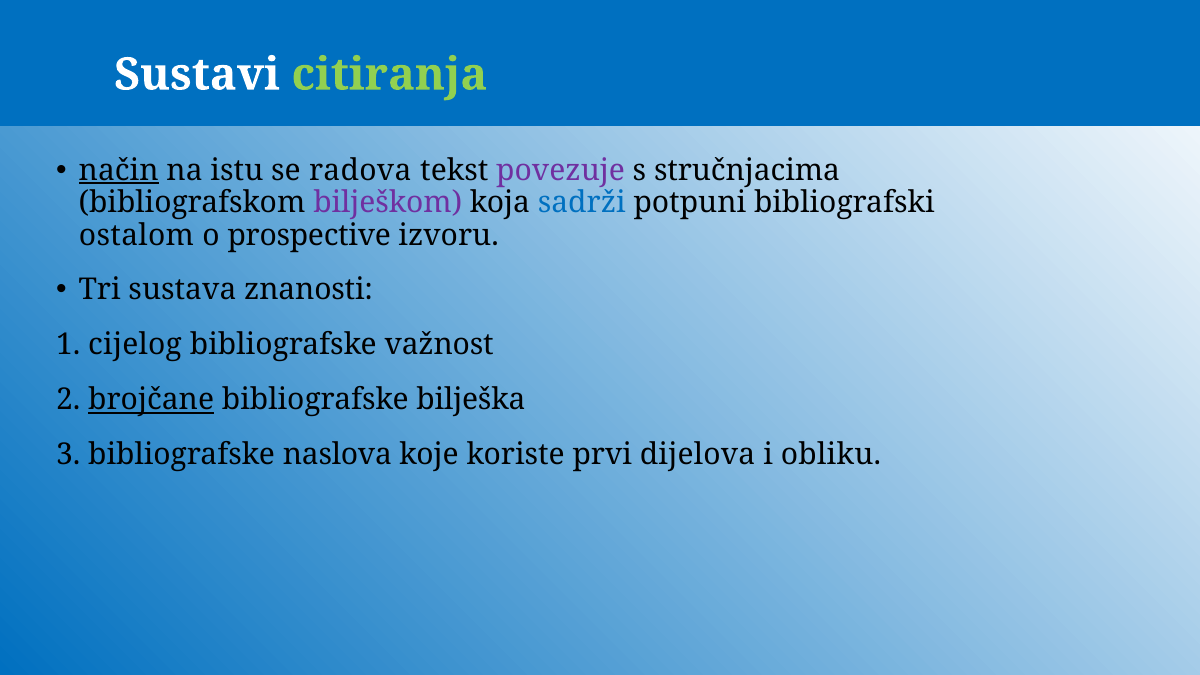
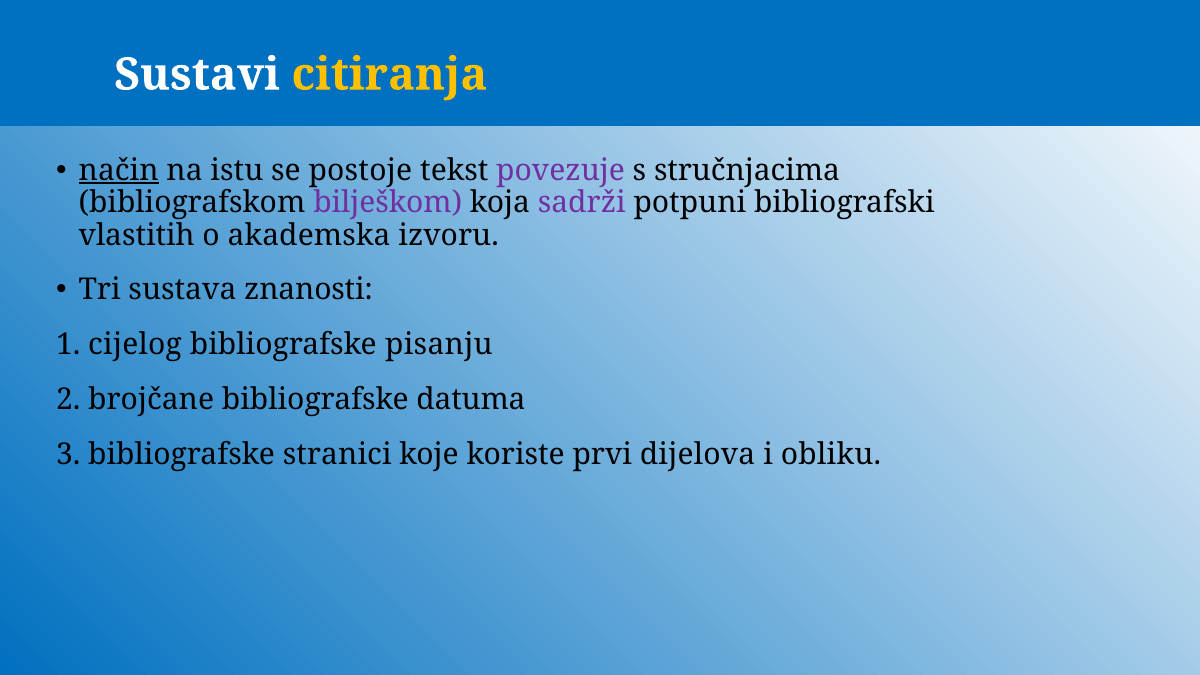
citiranja colour: light green -> yellow
radova: radova -> postoje
sadrži colour: blue -> purple
ostalom: ostalom -> vlastitih
prospective: prospective -> akademska
važnost: važnost -> pisanju
brojčane underline: present -> none
bilješka: bilješka -> datuma
naslova: naslova -> stranici
